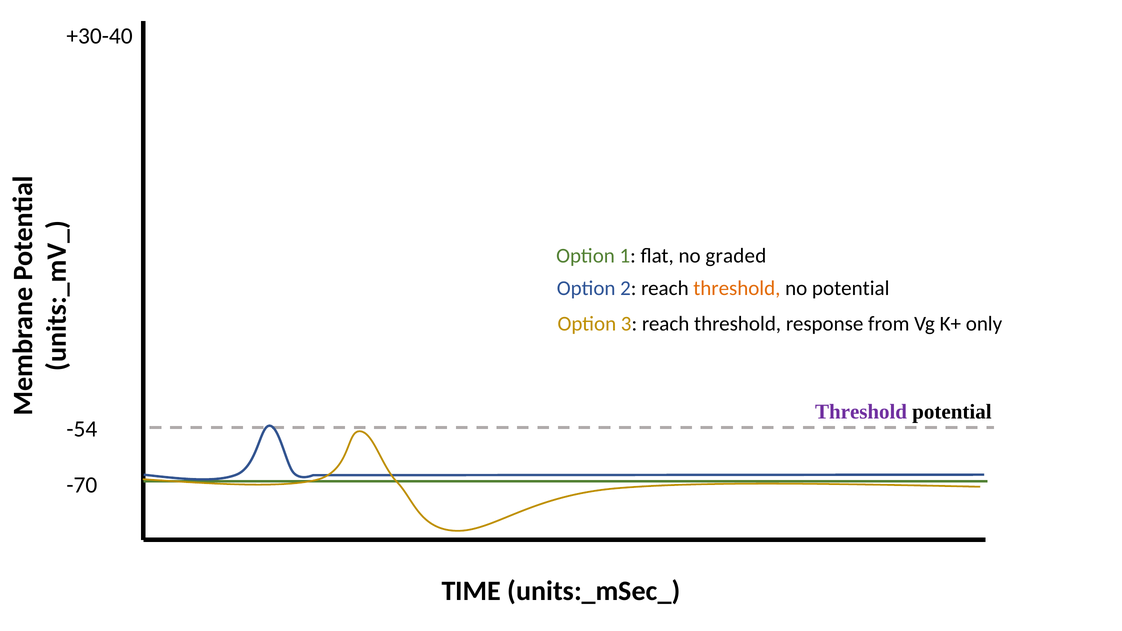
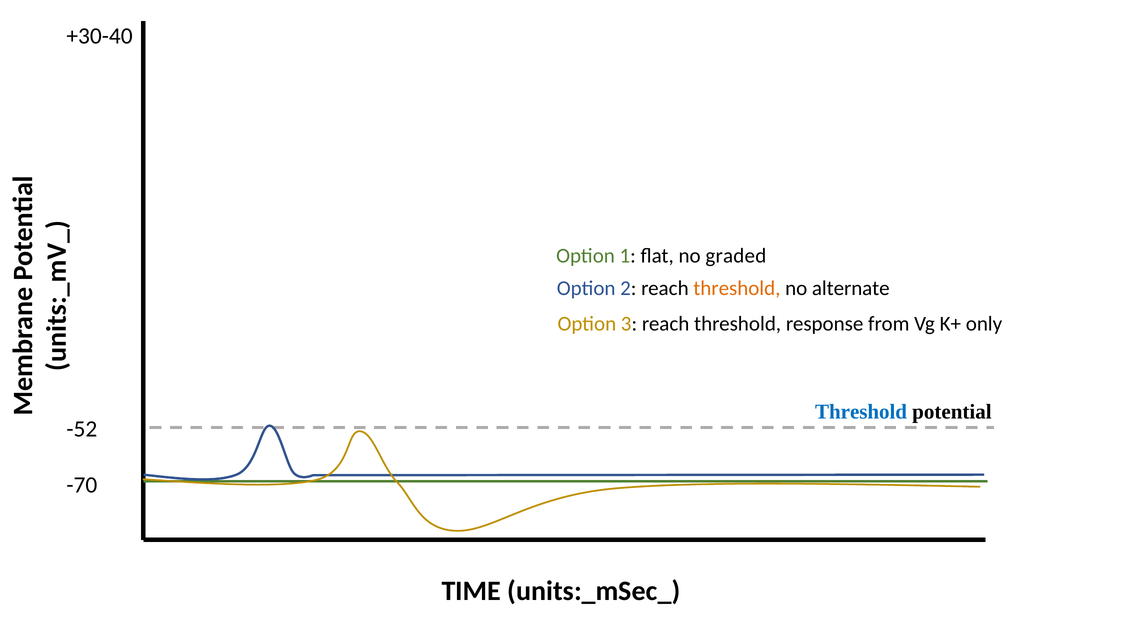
no potential: potential -> alternate
Threshold at (861, 412) colour: purple -> blue
-54: -54 -> -52
